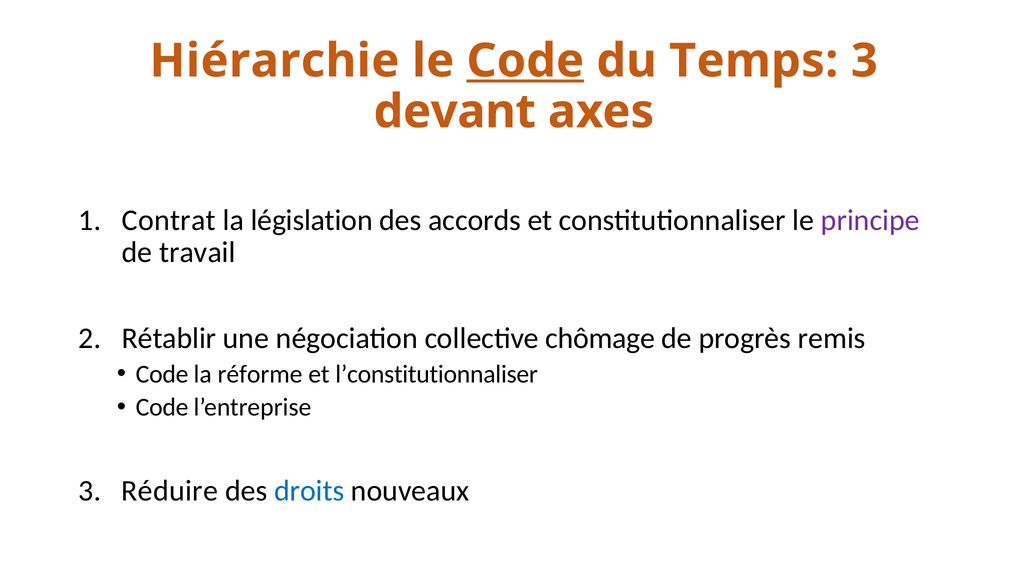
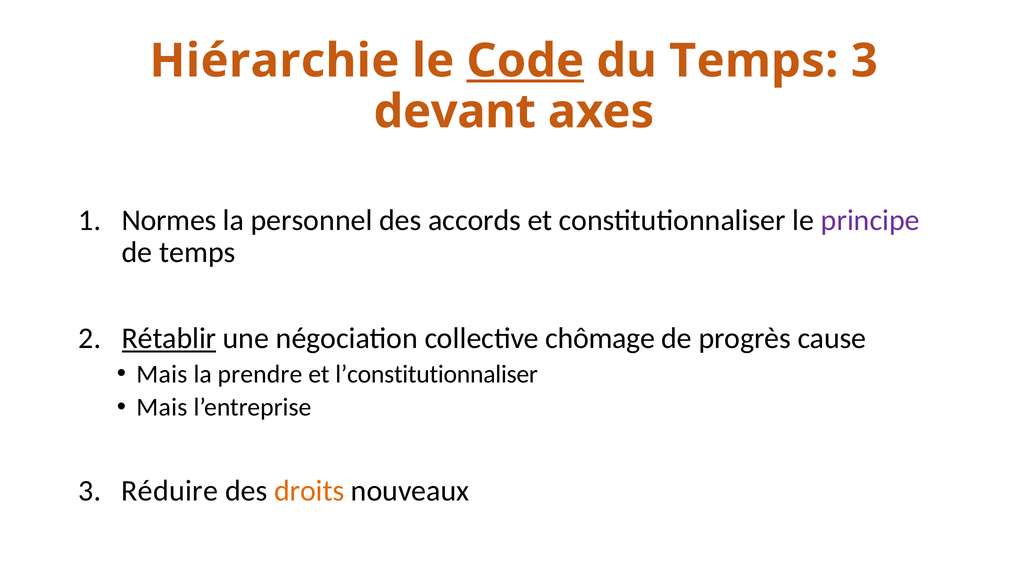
Contrat: Contrat -> Normes
législation: législation -> personnel
de travail: travail -> temps
Rétablir underline: none -> present
remis: remis -> cause
Code at (162, 374): Code -> Mais
réforme: réforme -> prendre
Code at (162, 407): Code -> Mais
droits colour: blue -> orange
